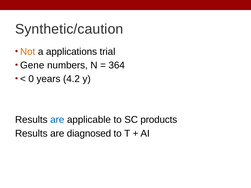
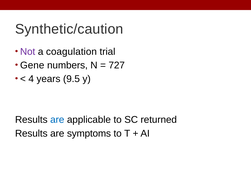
Not colour: orange -> purple
applications: applications -> coagulation
364: 364 -> 727
0: 0 -> 4
4.2: 4.2 -> 9.5
products: products -> returned
diagnosed: diagnosed -> symptoms
